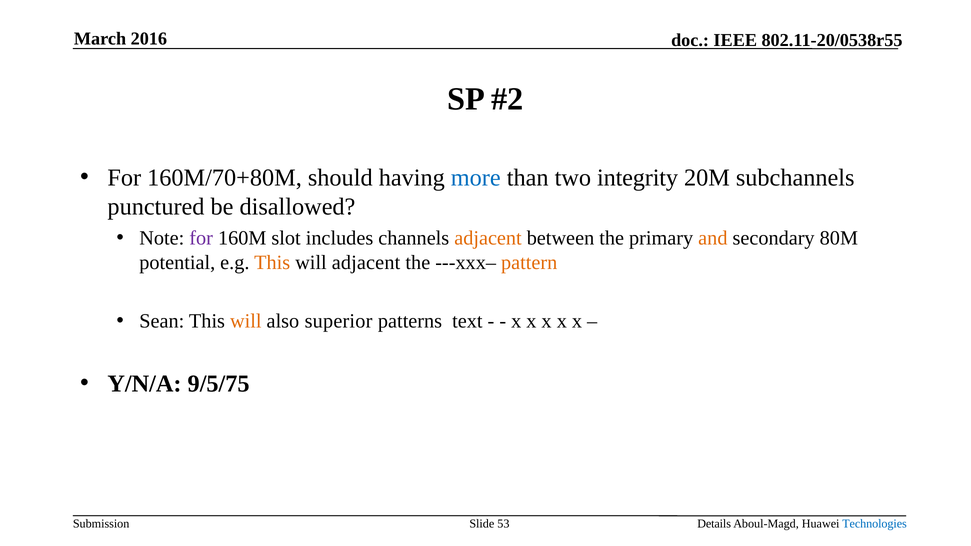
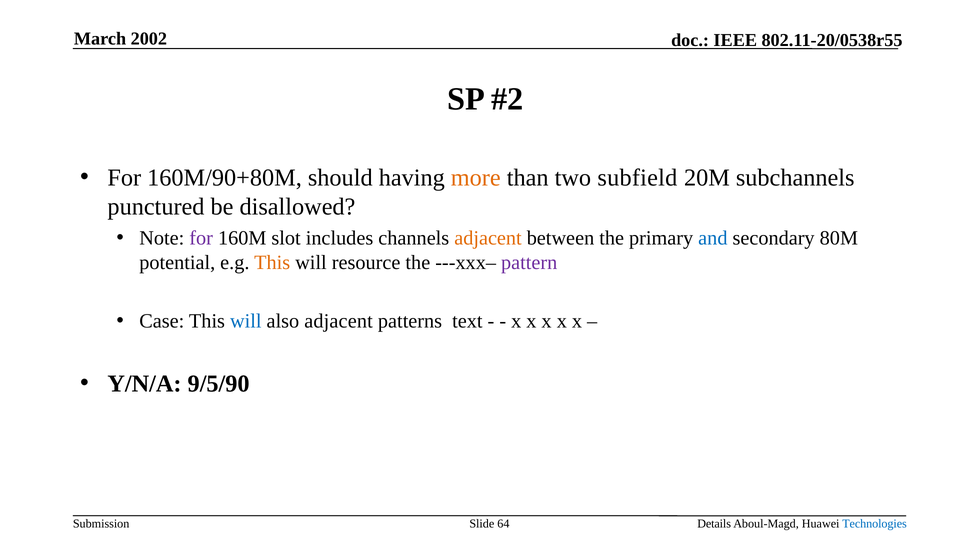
2016: 2016 -> 2002
160M/70+80M: 160M/70+80M -> 160M/90+80M
more colour: blue -> orange
integrity: integrity -> subfield
and colour: orange -> blue
will adjacent: adjacent -> resource
pattern colour: orange -> purple
Sean: Sean -> Case
will at (246, 321) colour: orange -> blue
also superior: superior -> adjacent
9/5/75: 9/5/75 -> 9/5/90
53: 53 -> 64
